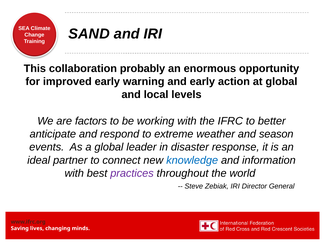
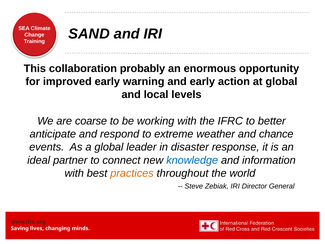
factors: factors -> coarse
season: season -> chance
practices colour: purple -> orange
